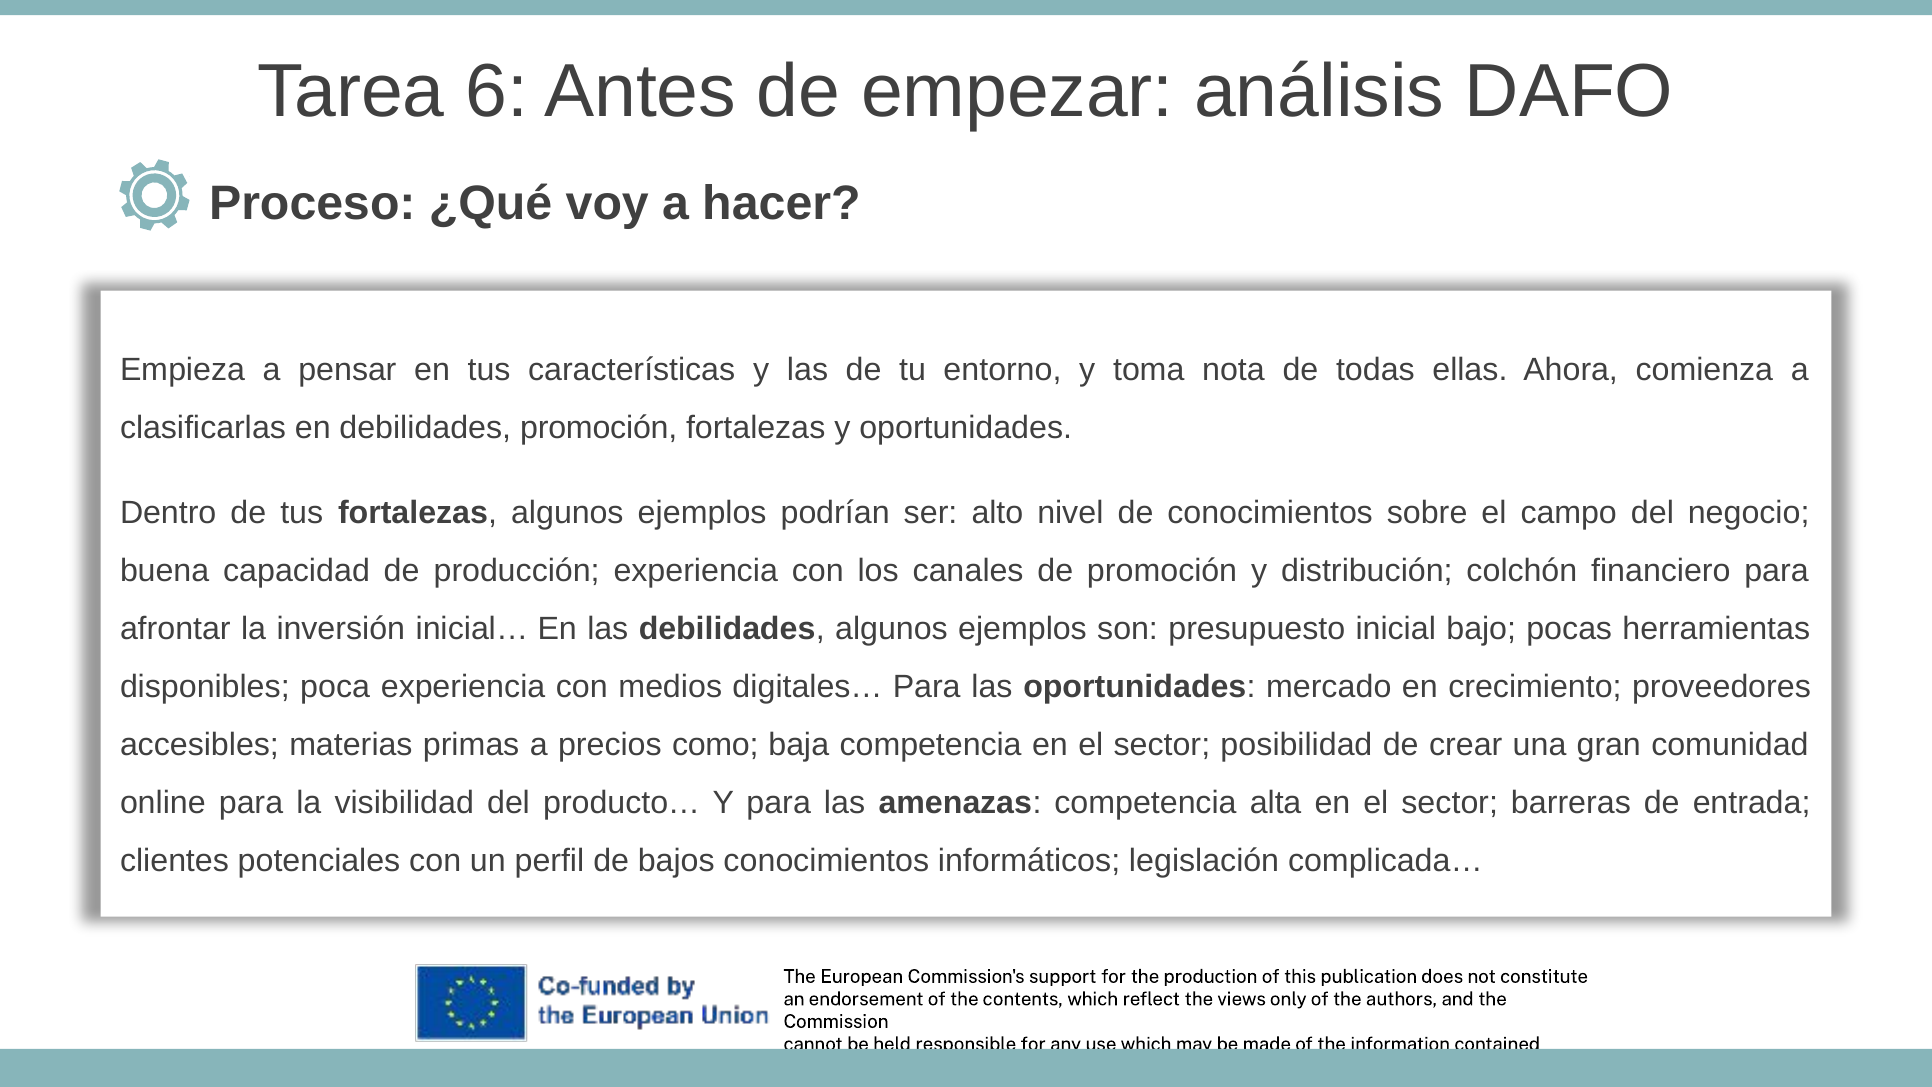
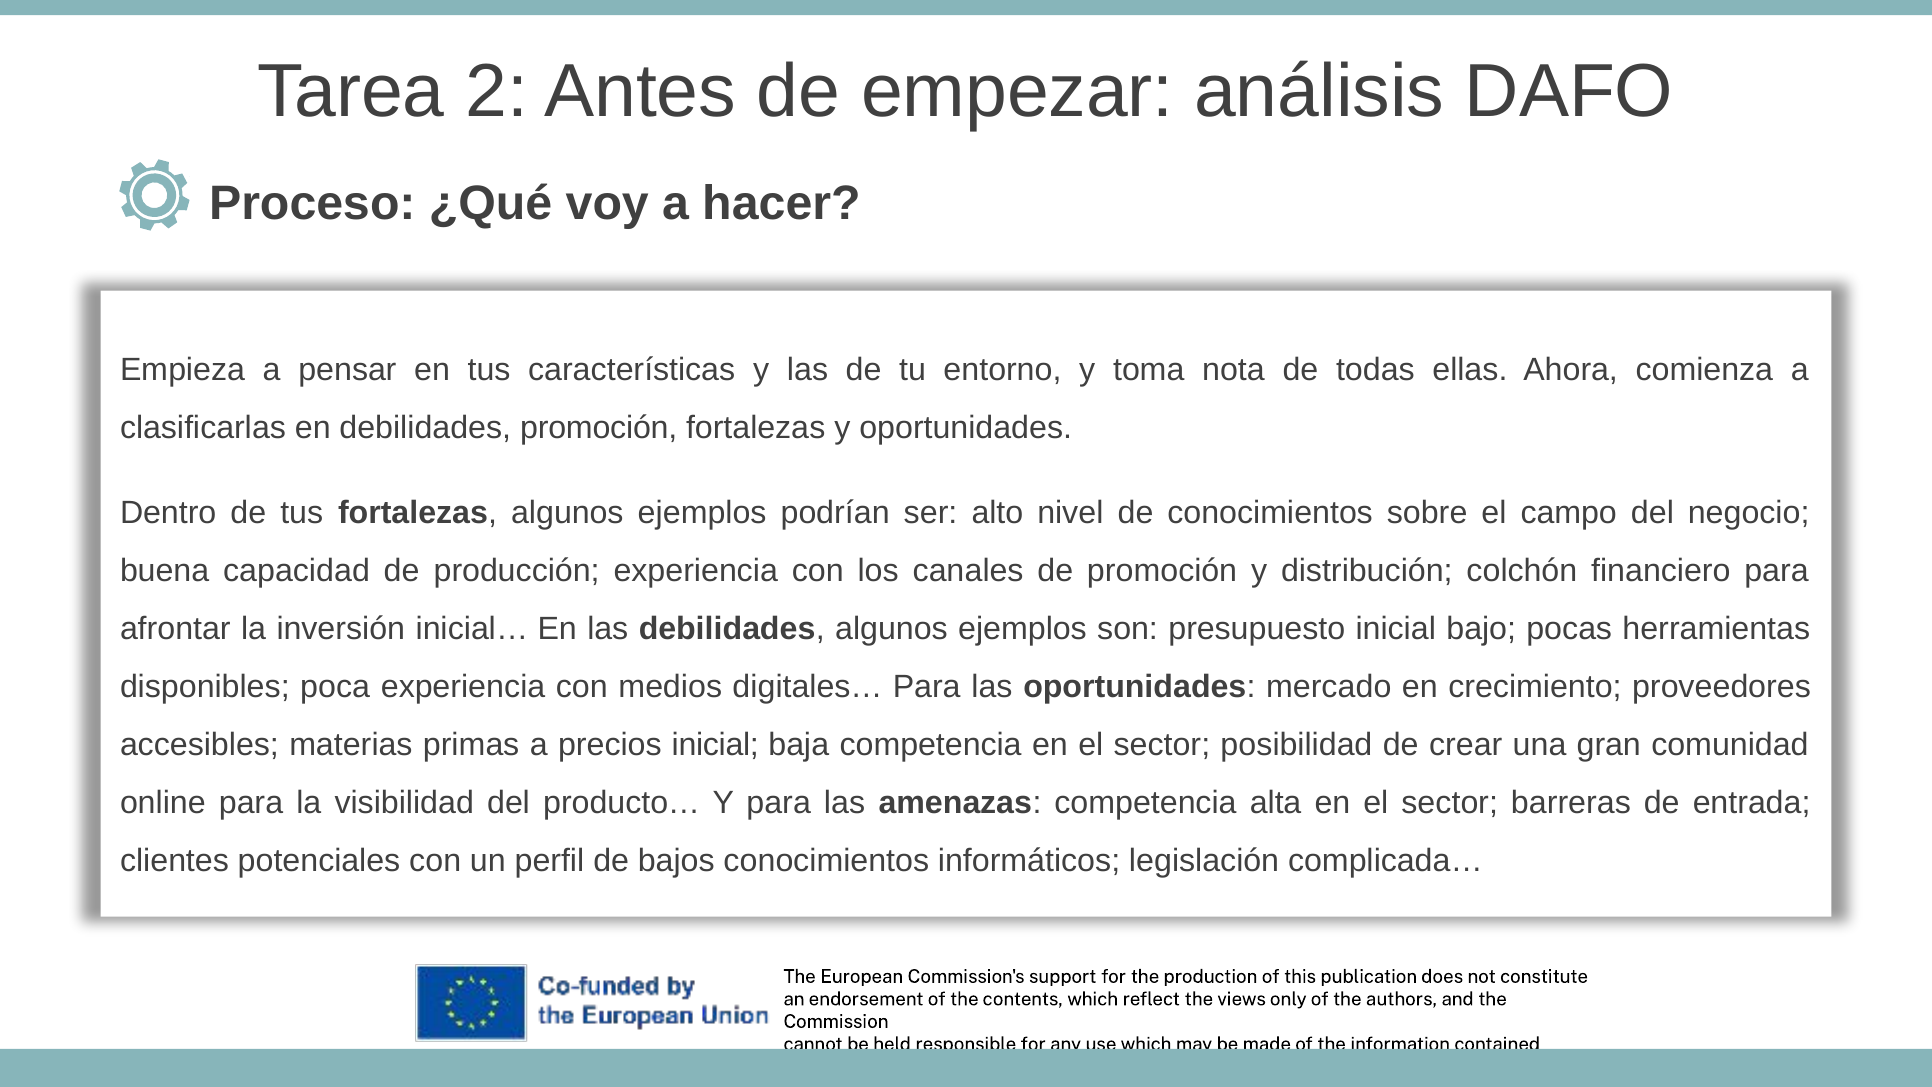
6: 6 -> 2
precios como: como -> inicial
